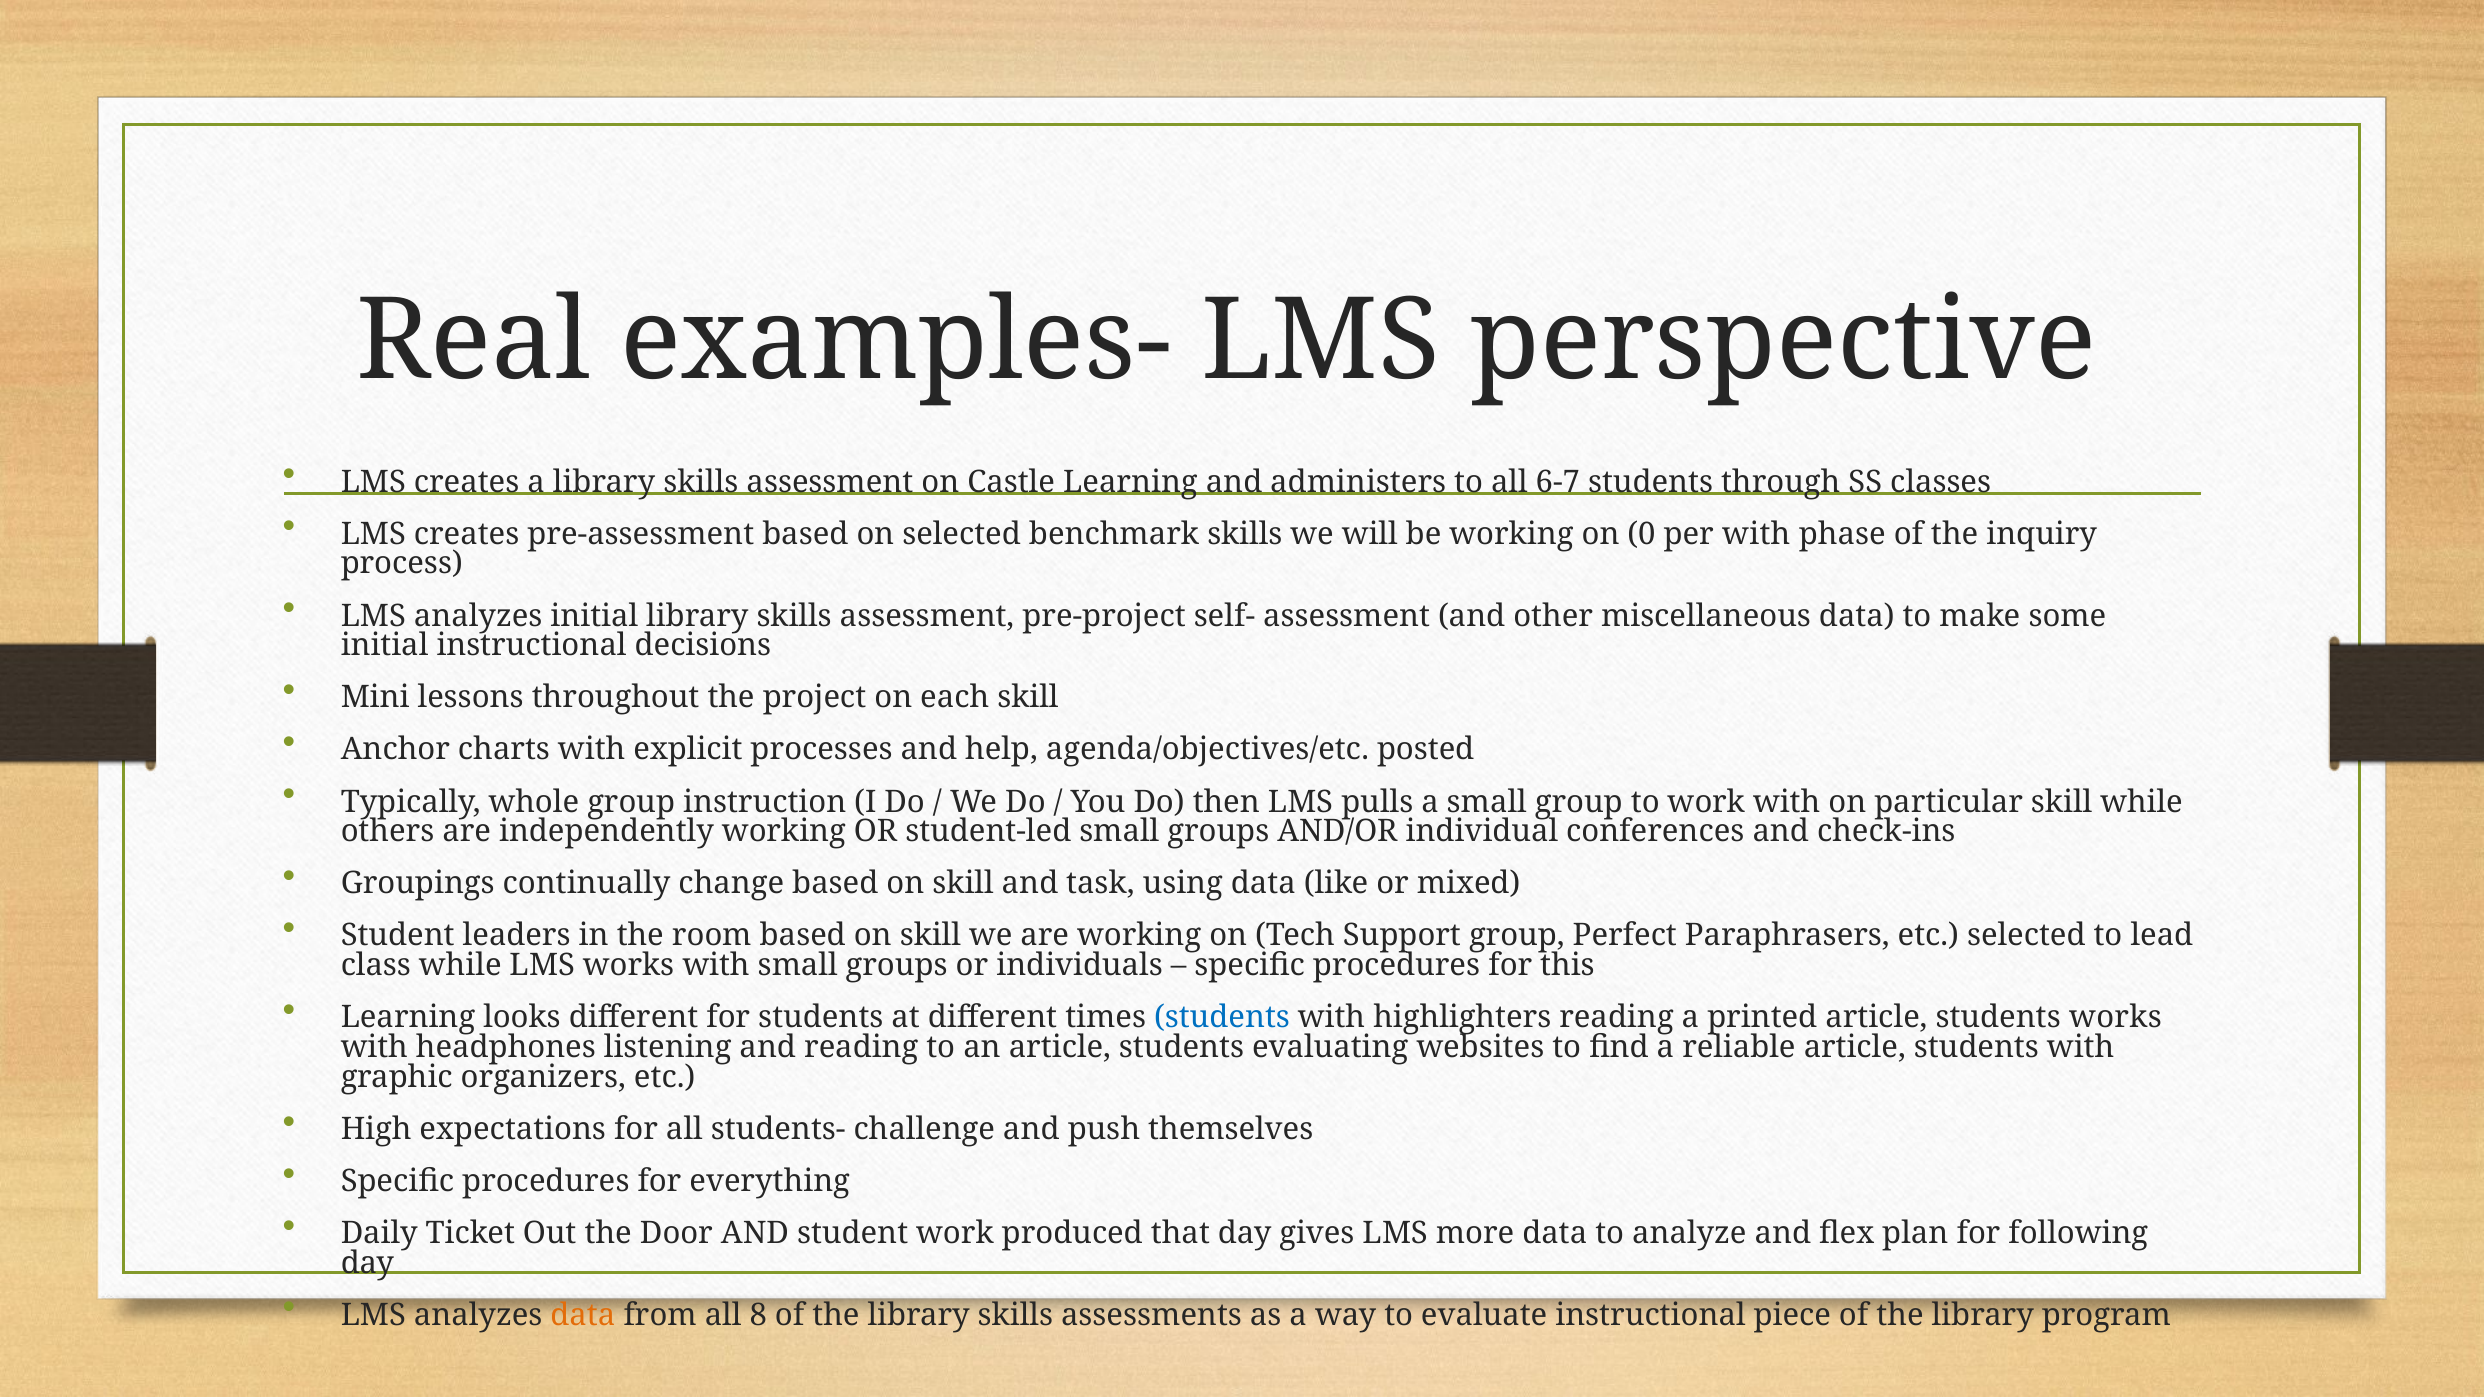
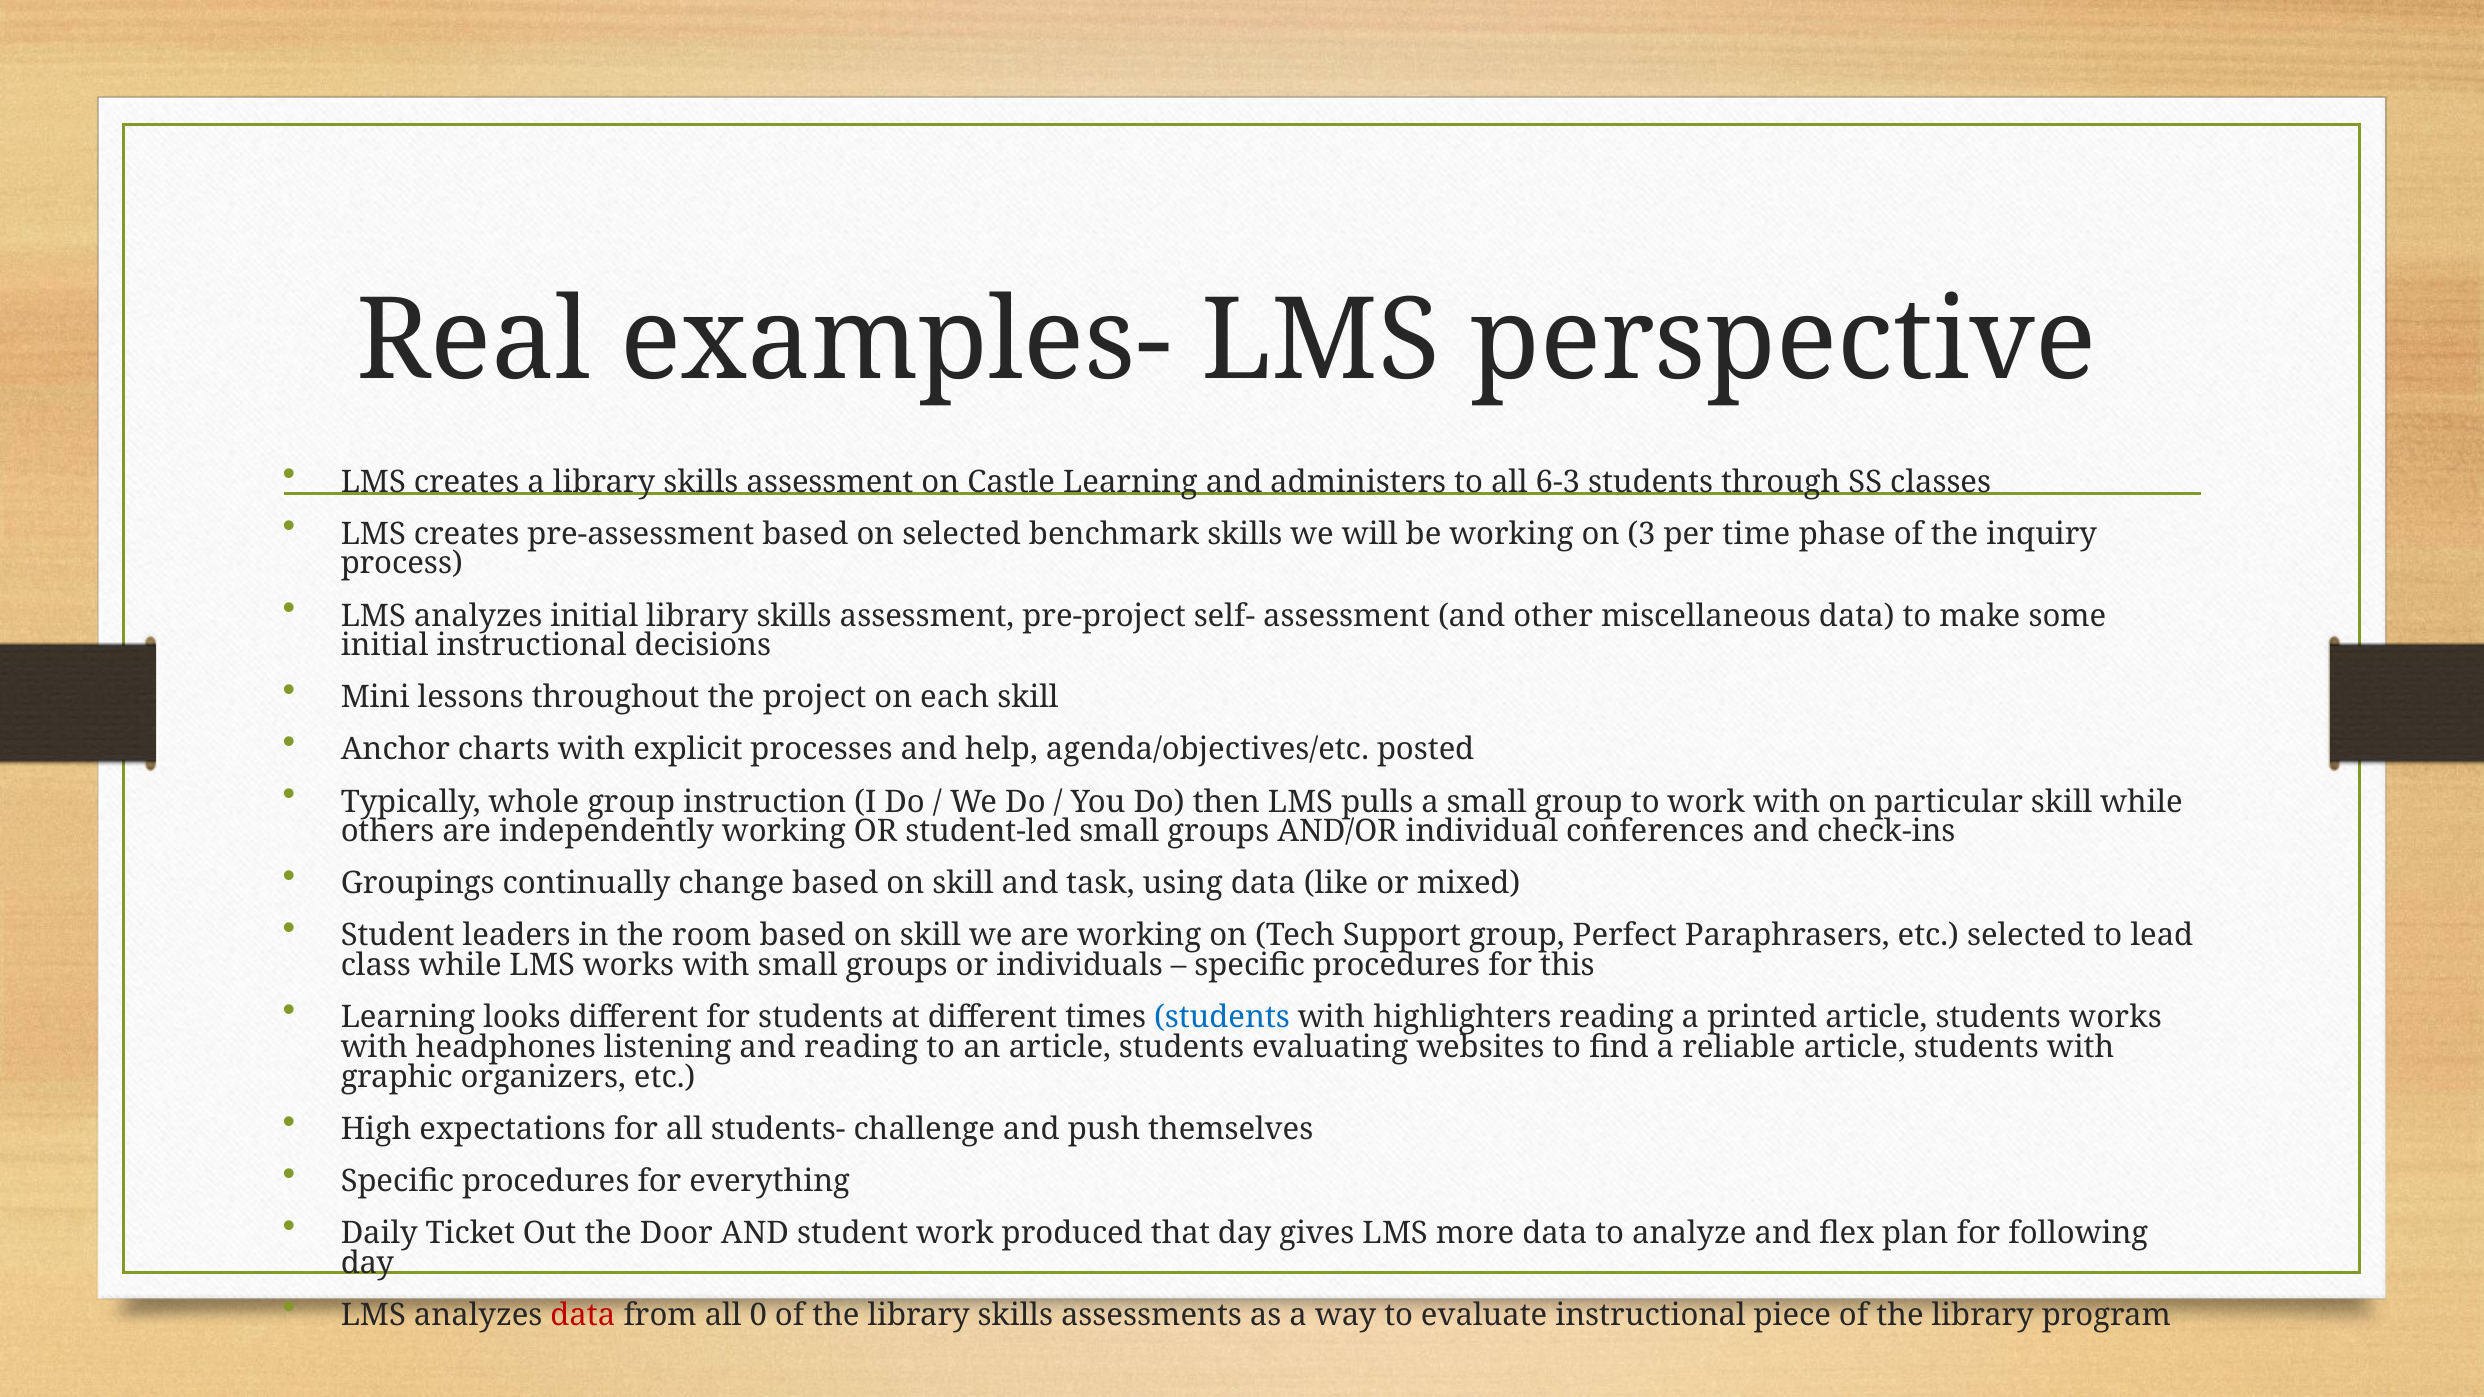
6-7: 6-7 -> 6-3
0: 0 -> 3
per with: with -> time
data at (583, 1315) colour: orange -> red
8: 8 -> 0
